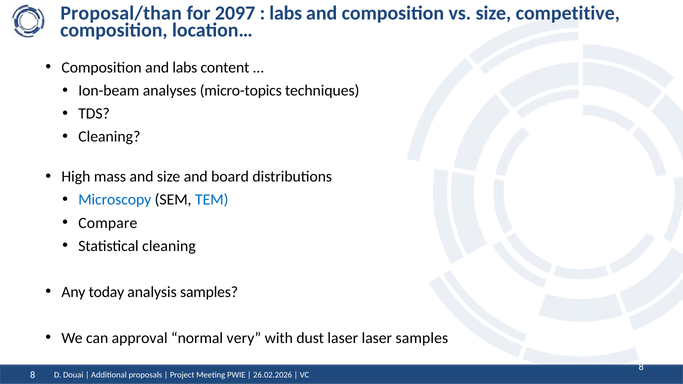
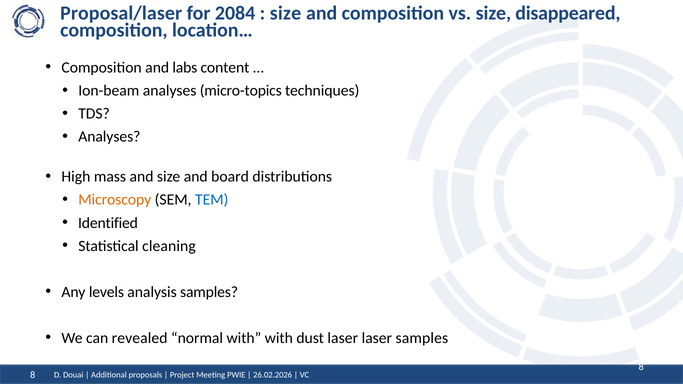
Proposal/than: Proposal/than -> Proposal/laser
2097: 2097 -> 2084
labs at (286, 13): labs -> size
competitive: competitive -> disappeared
Cleaning at (109, 137): Cleaning -> Analyses
Microscopy colour: blue -> orange
Compare: Compare -> Identified
today: today -> levels
approval: approval -> revealed
normal very: very -> with
